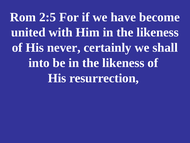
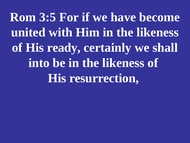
2:5: 2:5 -> 3:5
never: never -> ready
